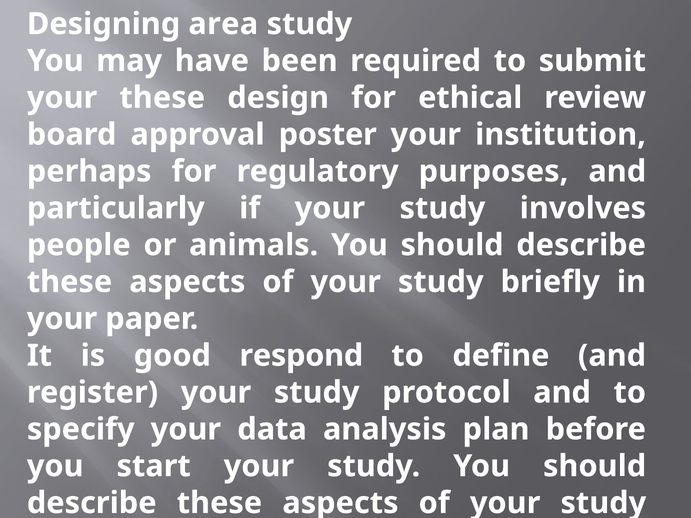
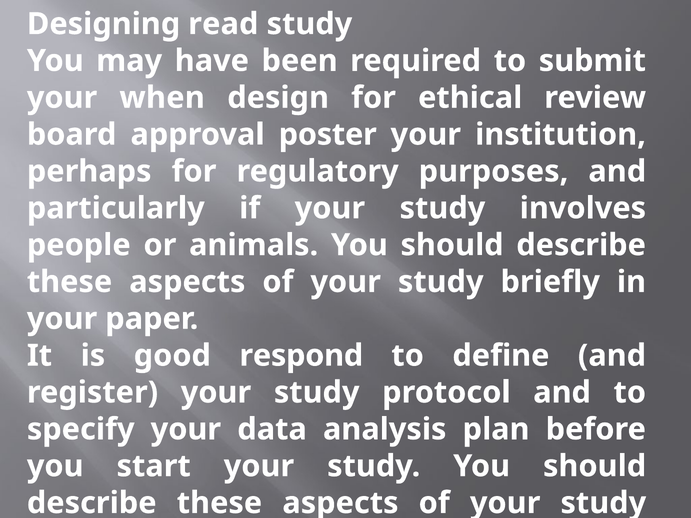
area: area -> read
your these: these -> when
